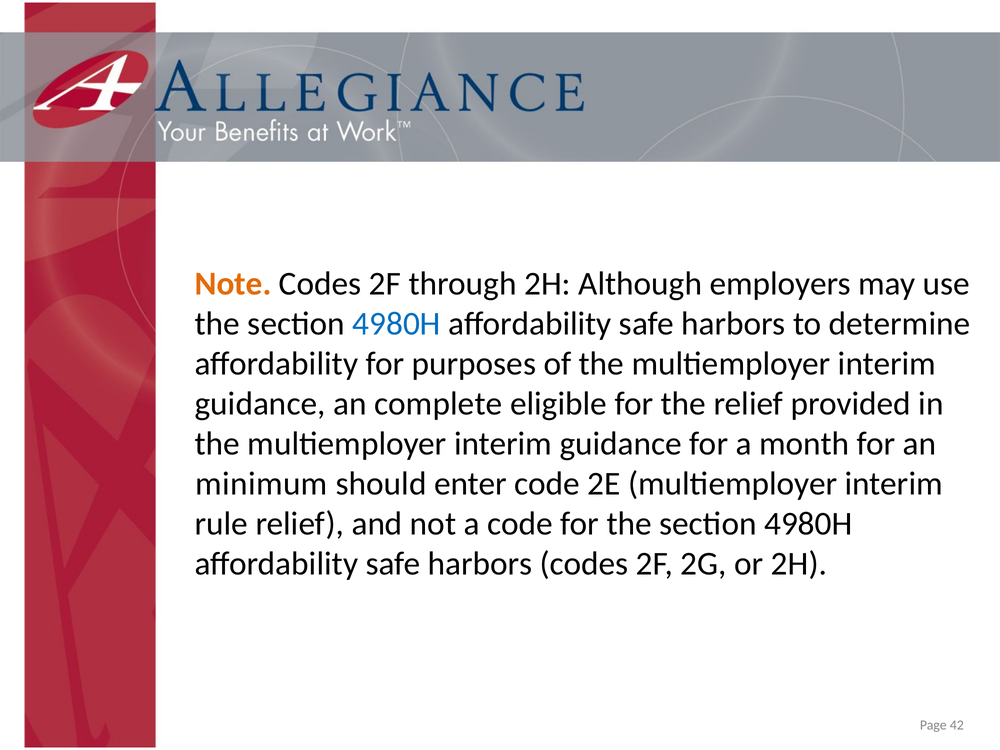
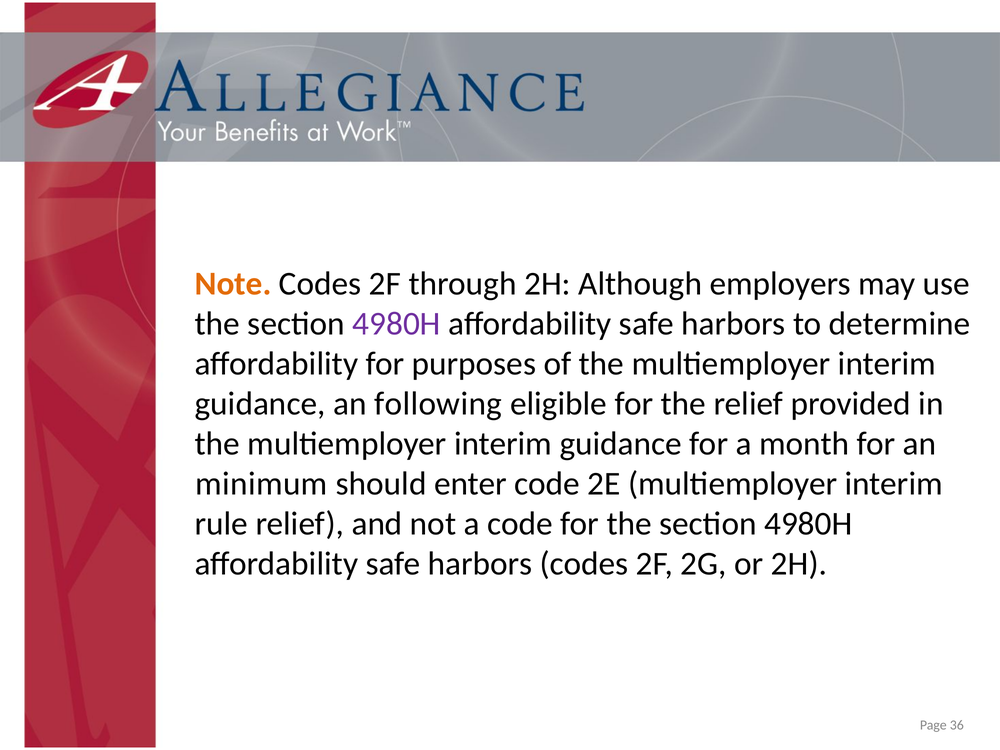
4980H at (397, 324) colour: blue -> purple
complete: complete -> following
42: 42 -> 36
